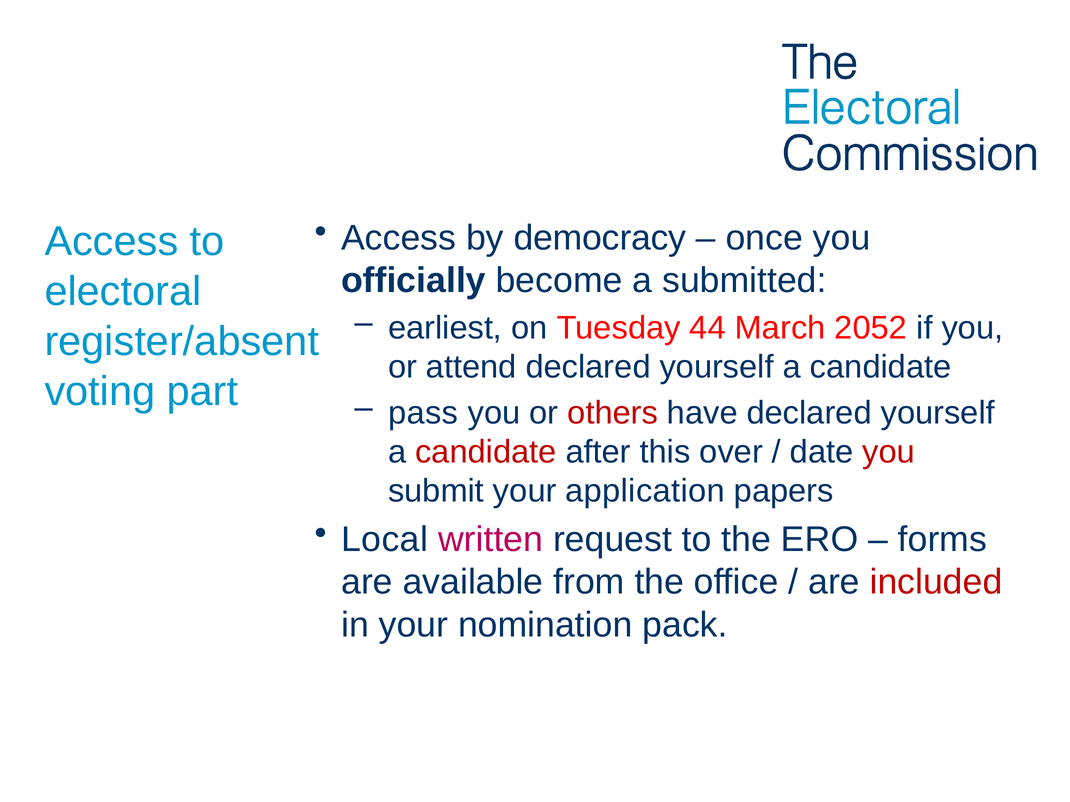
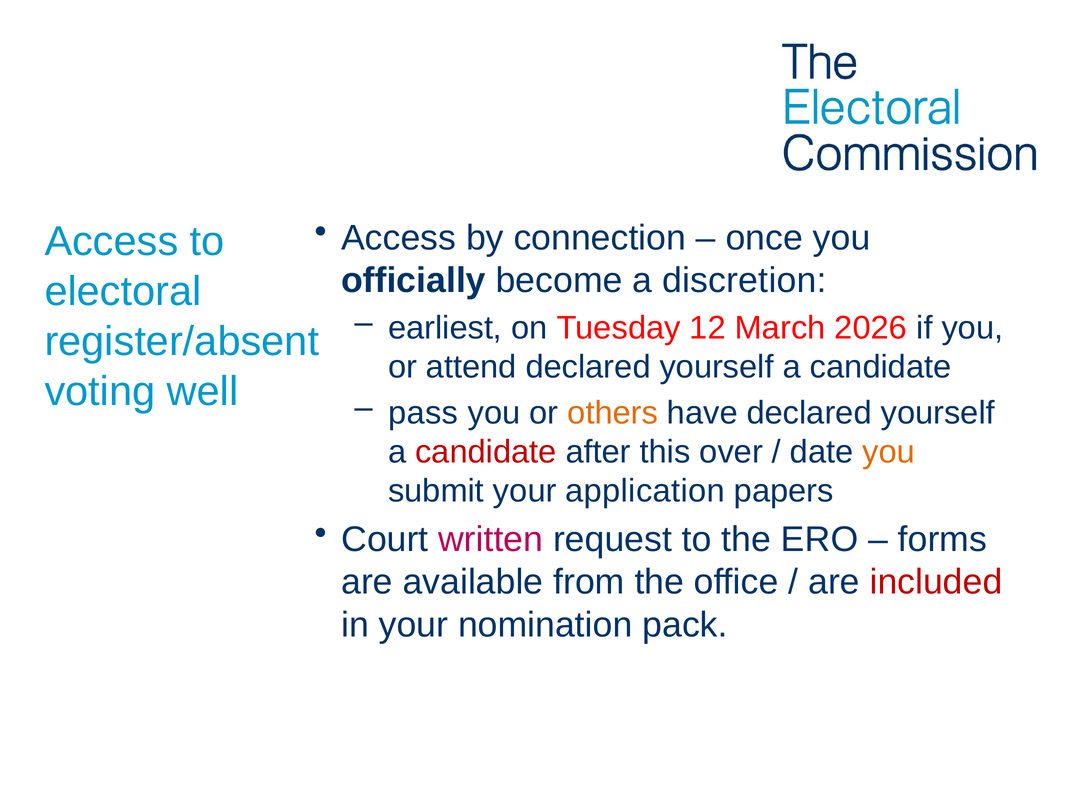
democracy: democracy -> connection
submitted: submitted -> discretion
44: 44 -> 12
2052: 2052 -> 2026
part: part -> well
others colour: red -> orange
you at (889, 452) colour: red -> orange
Local: Local -> Court
